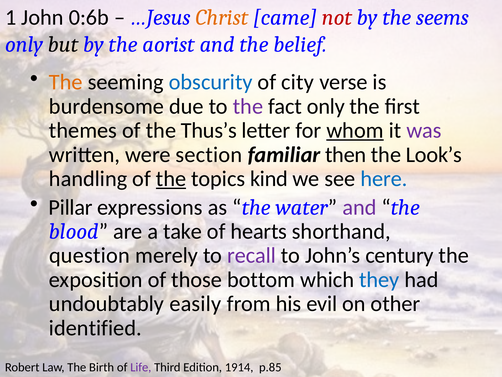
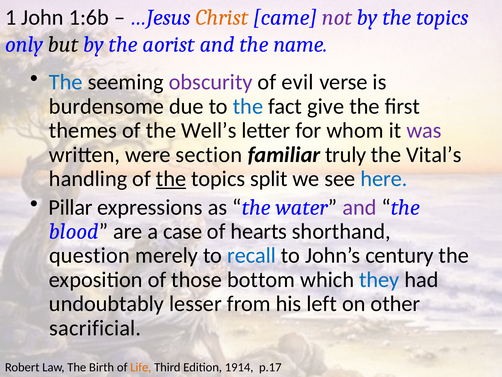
0:6b: 0:6b -> 1:6b
not colour: red -> purple
by the seems: seems -> topics
belief: belief -> name
The at (66, 82) colour: orange -> blue
obscurity colour: blue -> purple
city: city -> evil
the at (248, 106) colour: purple -> blue
fact only: only -> give
Thus’s: Thus’s -> Well’s
whom underline: present -> none
then: then -> truly
Look’s: Look’s -> Vital’s
kind: kind -> split
take: take -> case
recall colour: purple -> blue
easily: easily -> lesser
evil: evil -> left
identified: identified -> sacrificial
Life colour: purple -> orange
p.85: p.85 -> p.17
